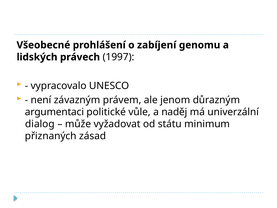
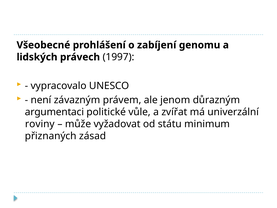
naděj: naděj -> zvířat
dialog: dialog -> roviny
